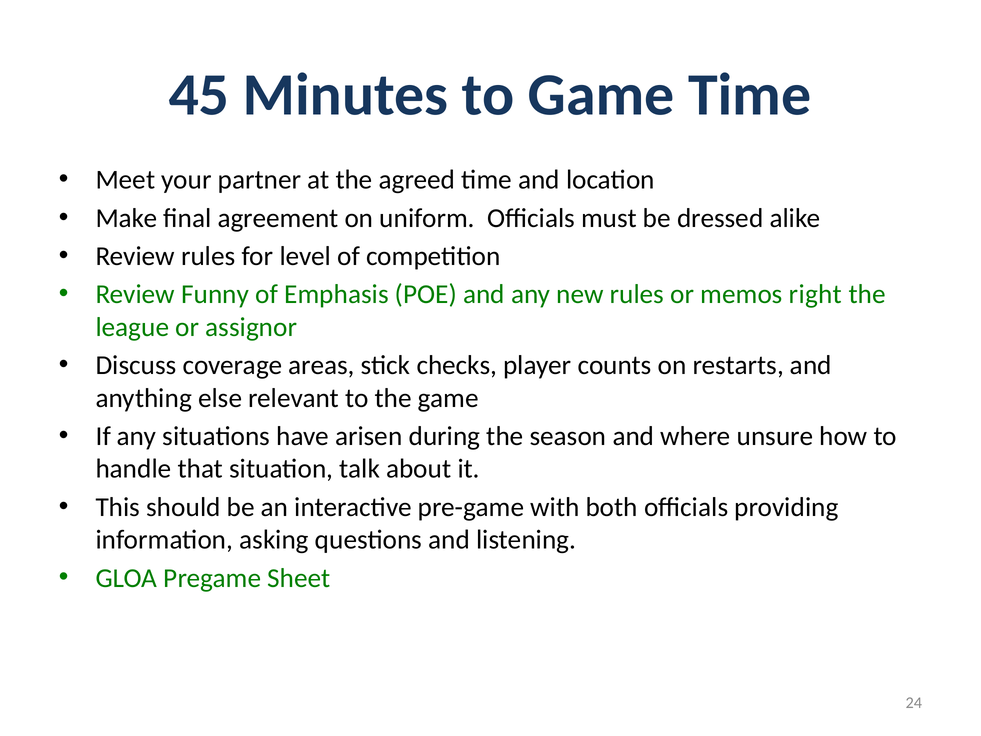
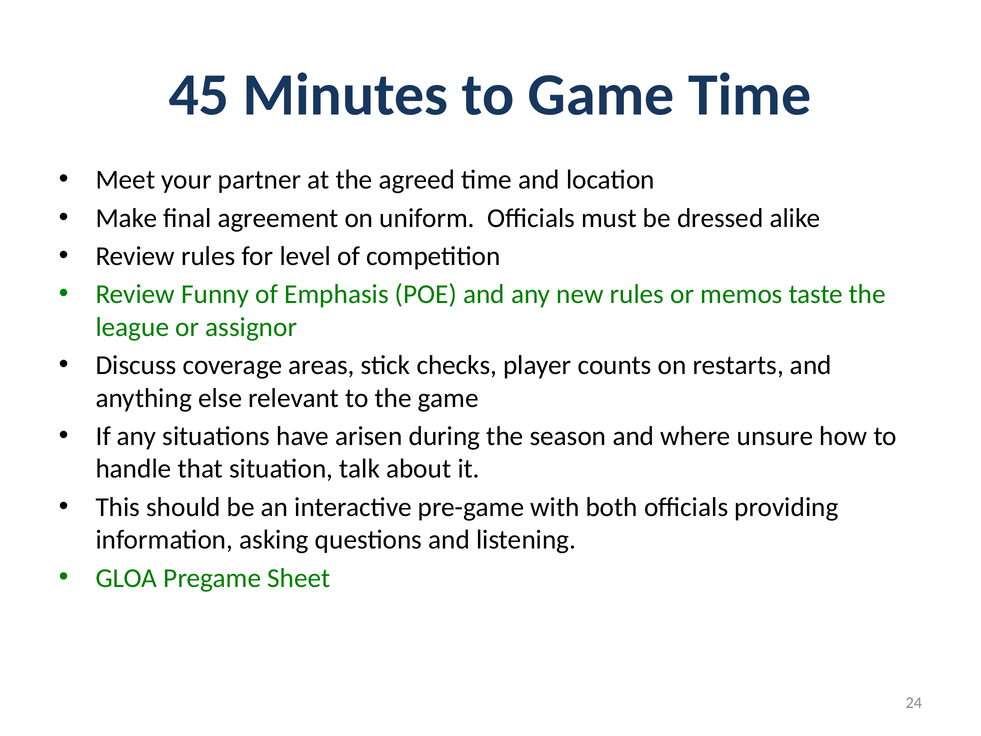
right: right -> taste
